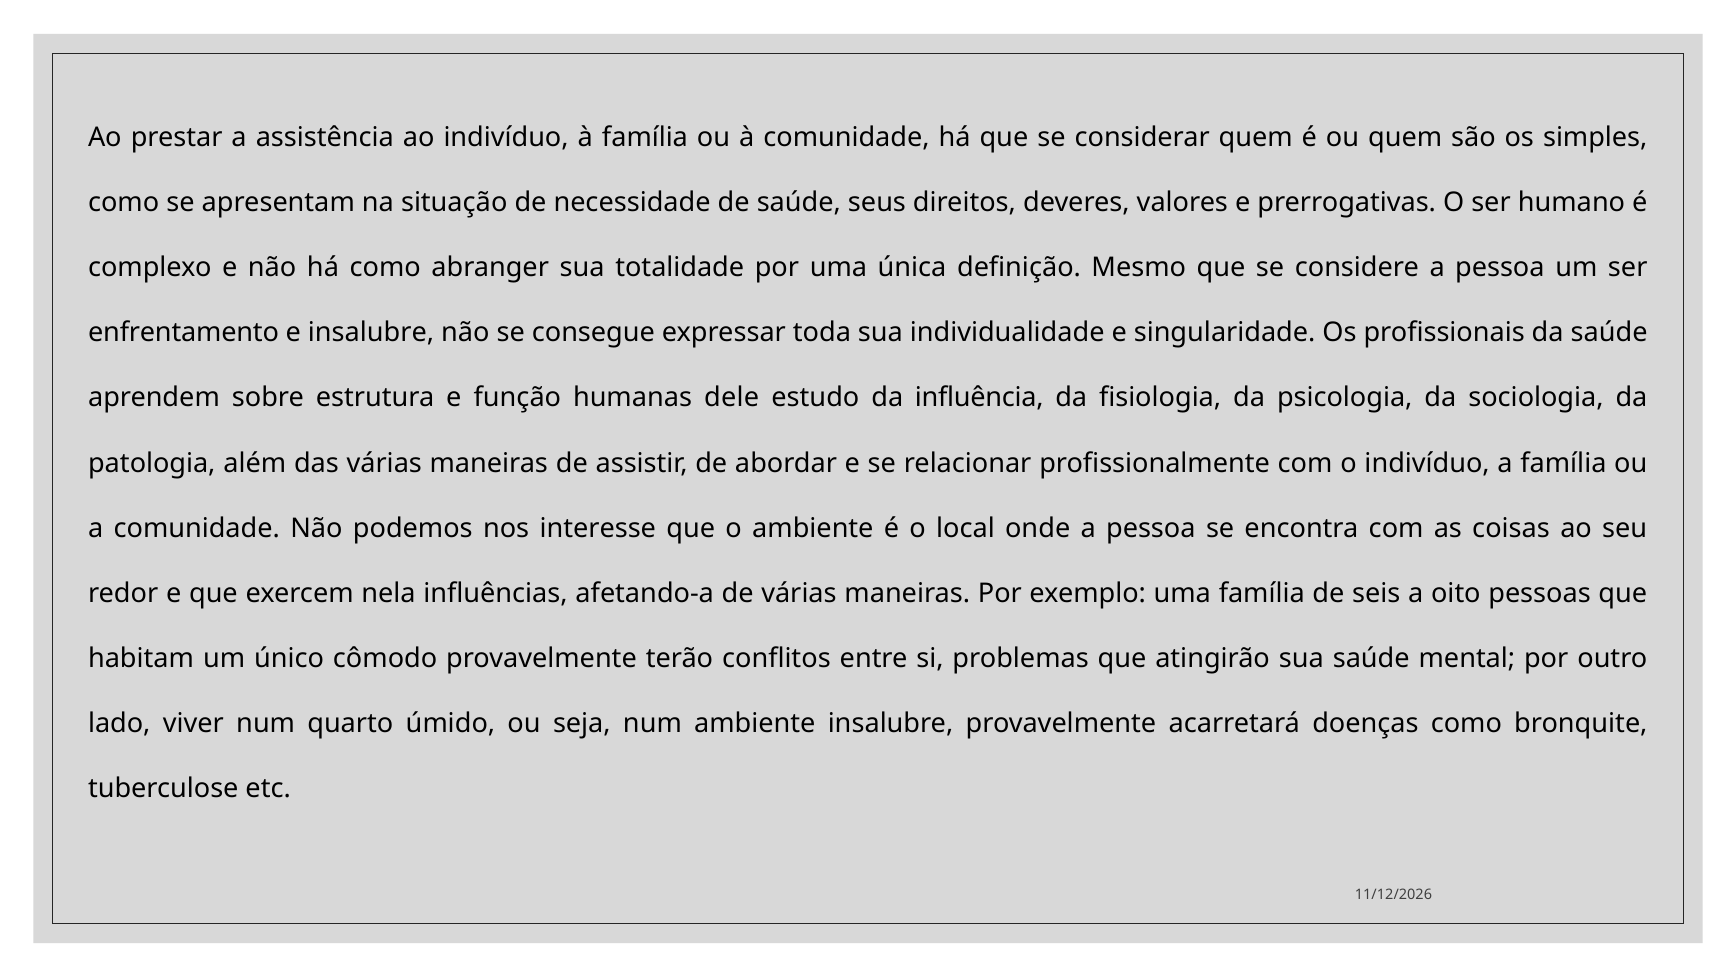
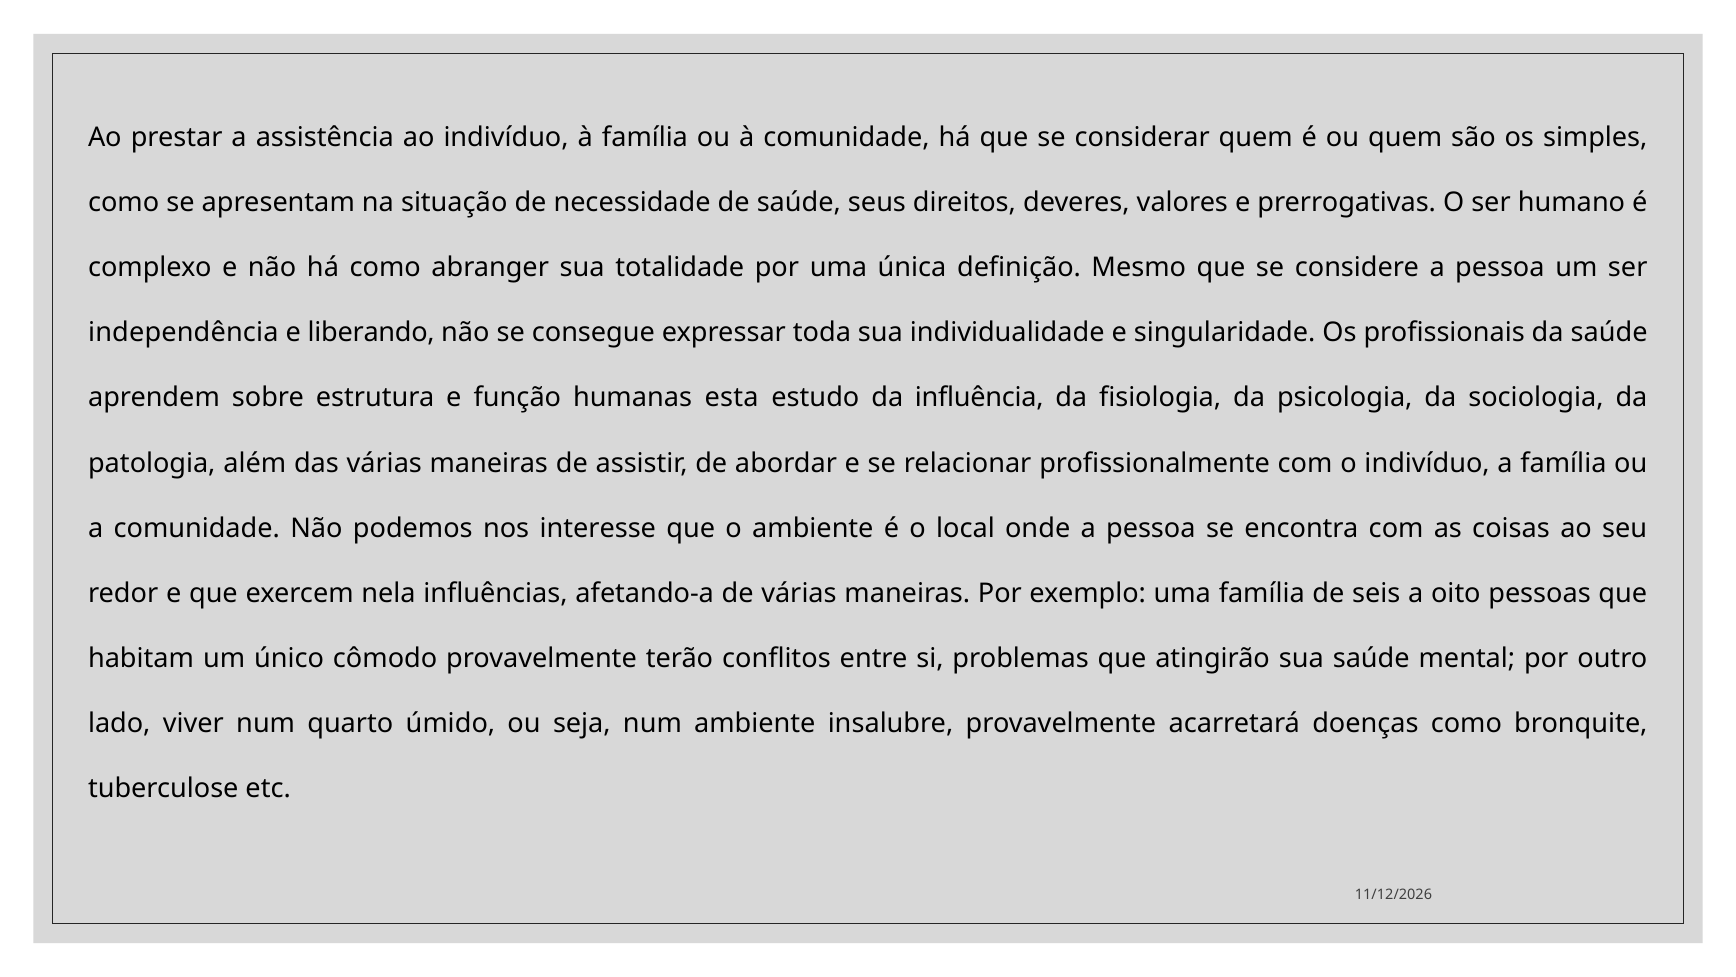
enfrentamento: enfrentamento -> independência
e insalubre: insalubre -> liberando
dele: dele -> esta
